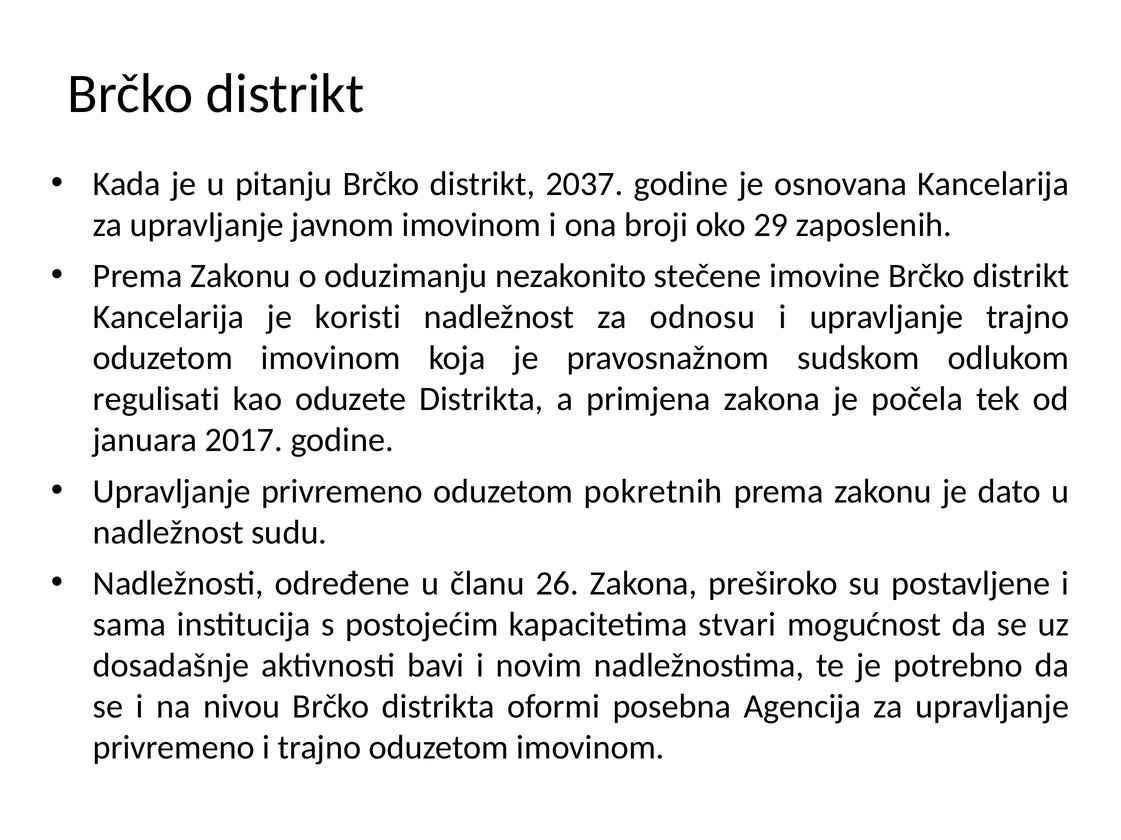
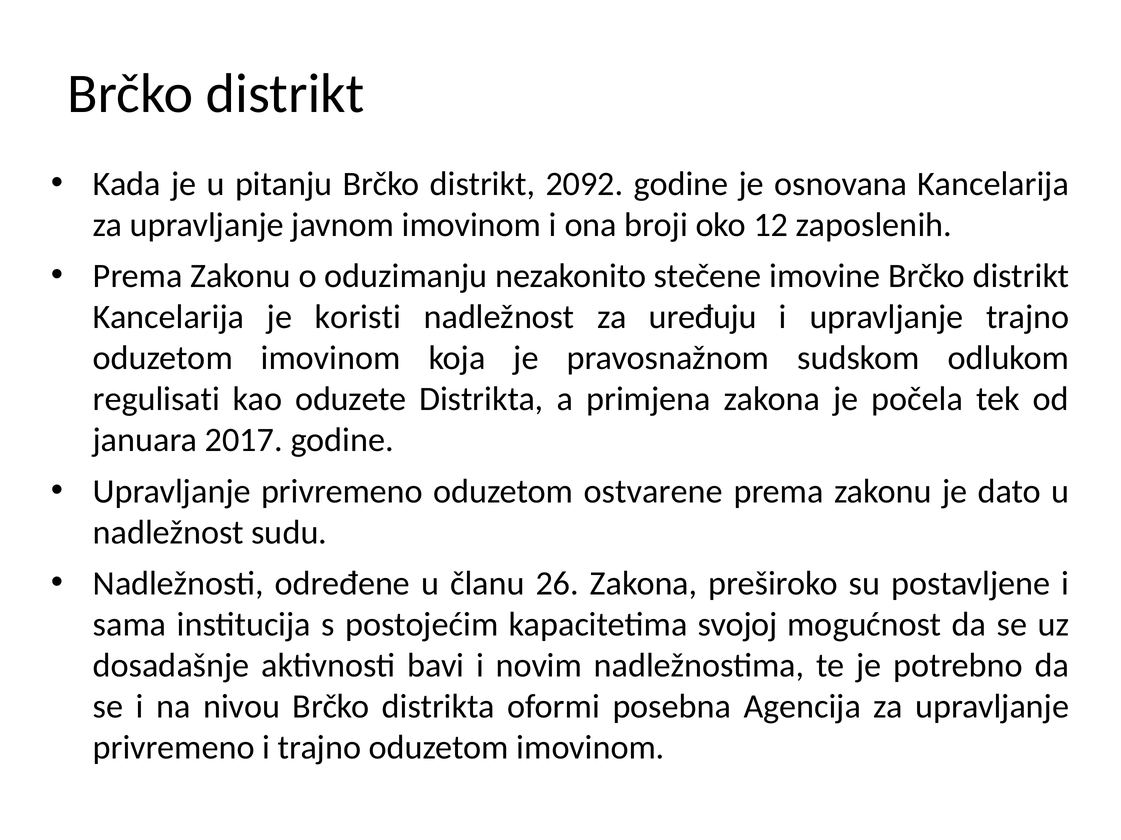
2037: 2037 -> 2092
29: 29 -> 12
odnosu: odnosu -> uređuju
pokretnih: pokretnih -> ostvarene
stvari: stvari -> svojoj
